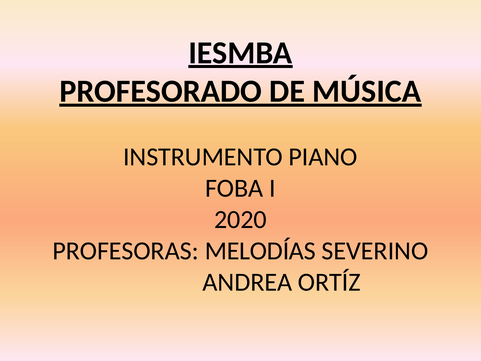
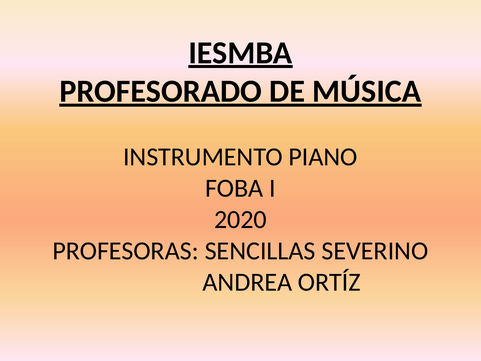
MELODÍAS: MELODÍAS -> SENCILLAS
